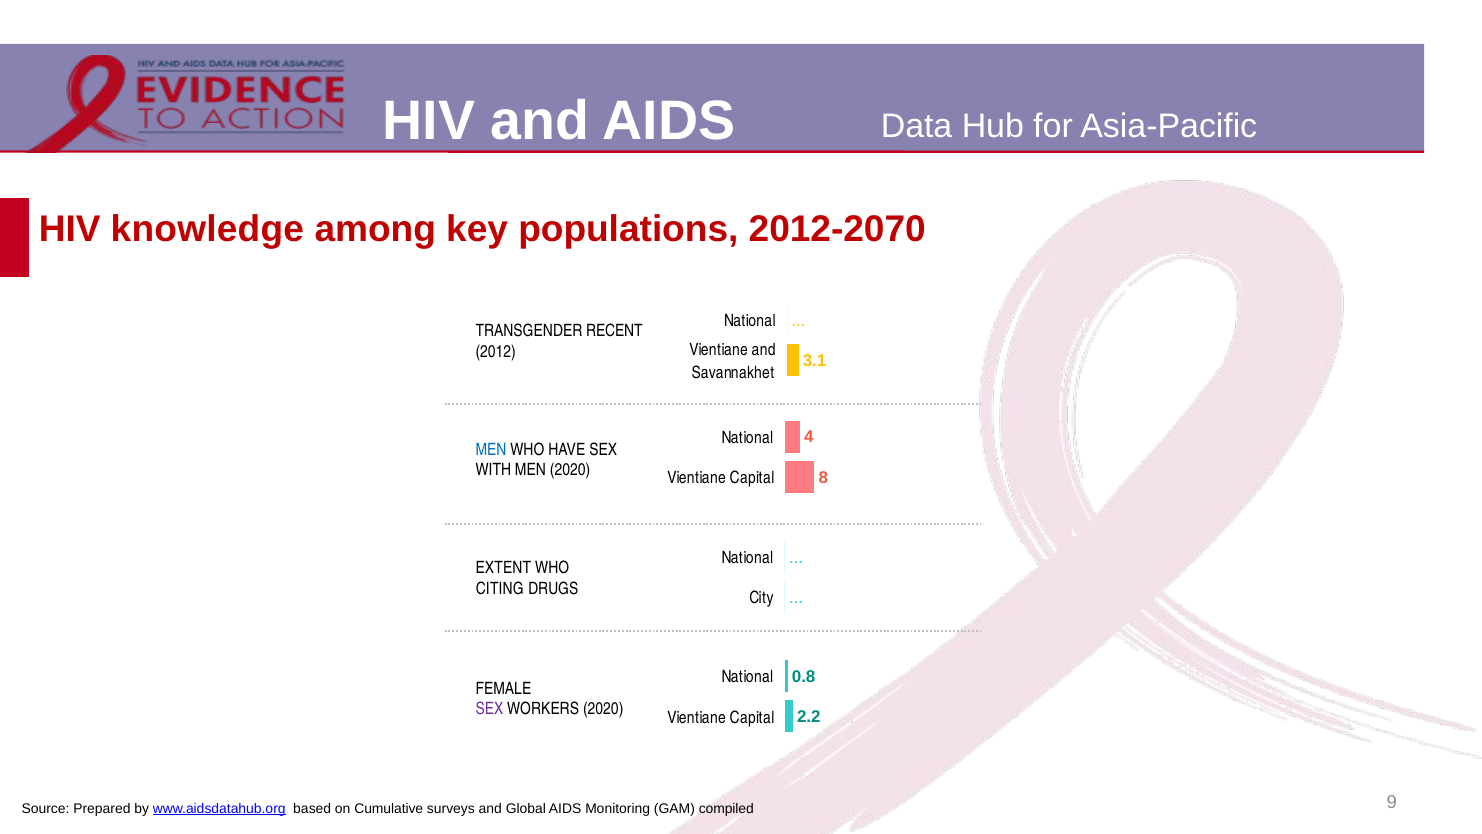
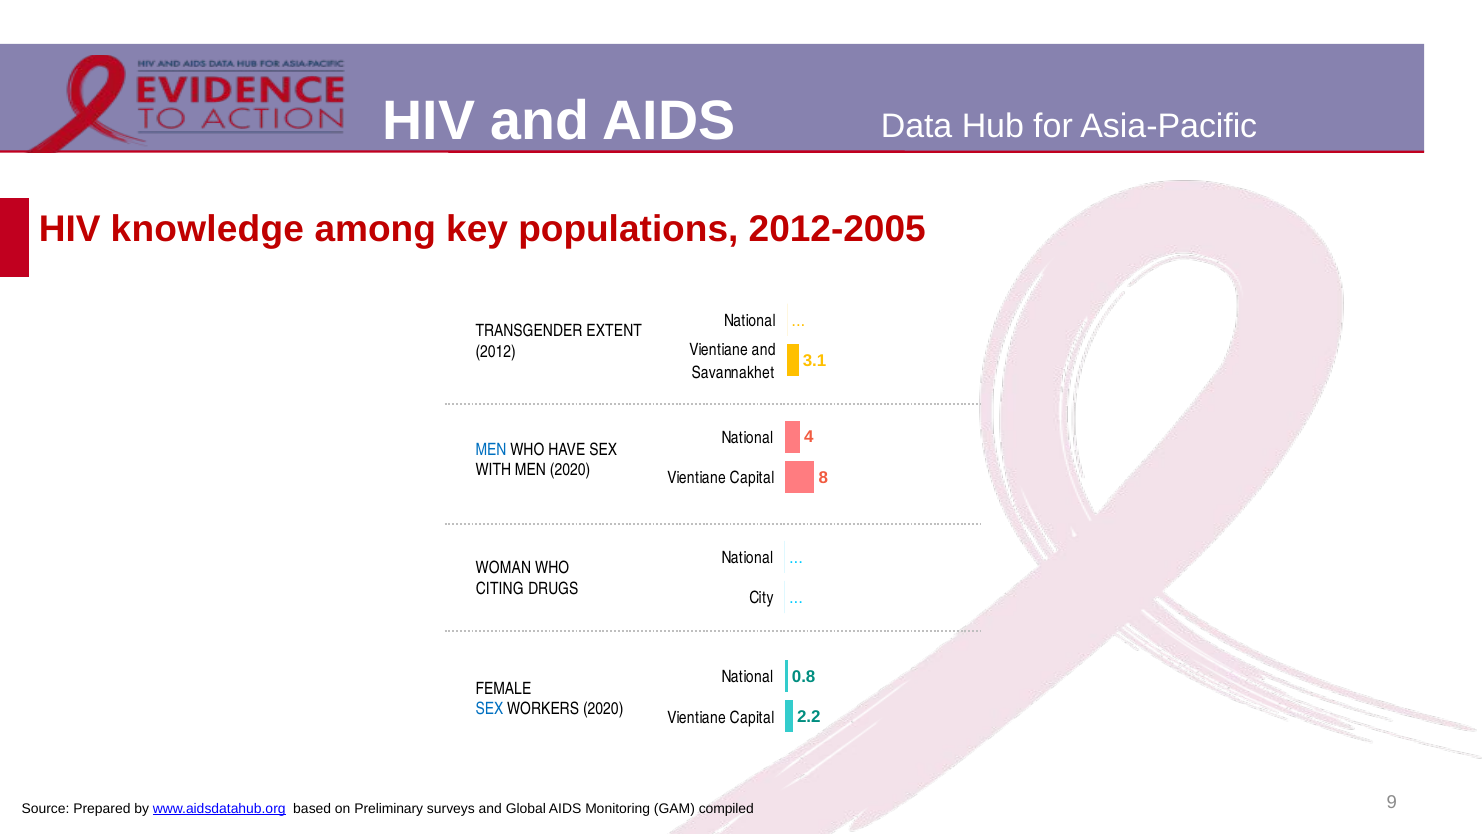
2012-2070: 2012-2070 -> 2012-2005
RECENT: RECENT -> EXTENT
EXTENT: EXTENT -> WOMAN
SEX at (489, 709) colour: purple -> blue
Cumulative: Cumulative -> Preliminary
